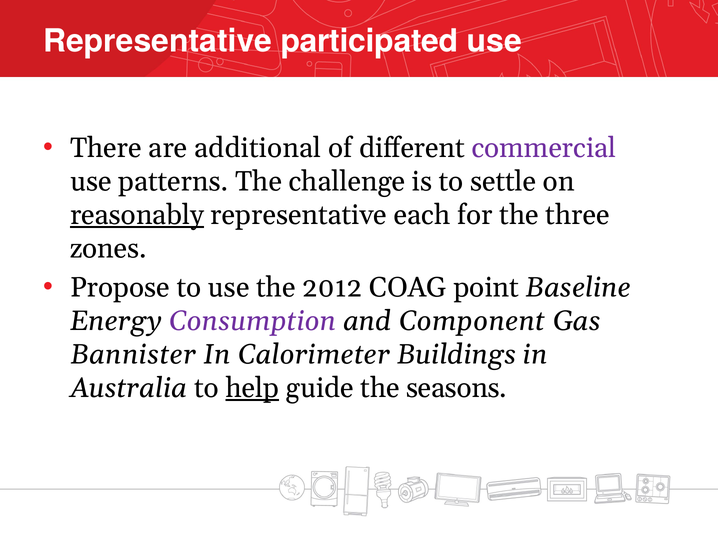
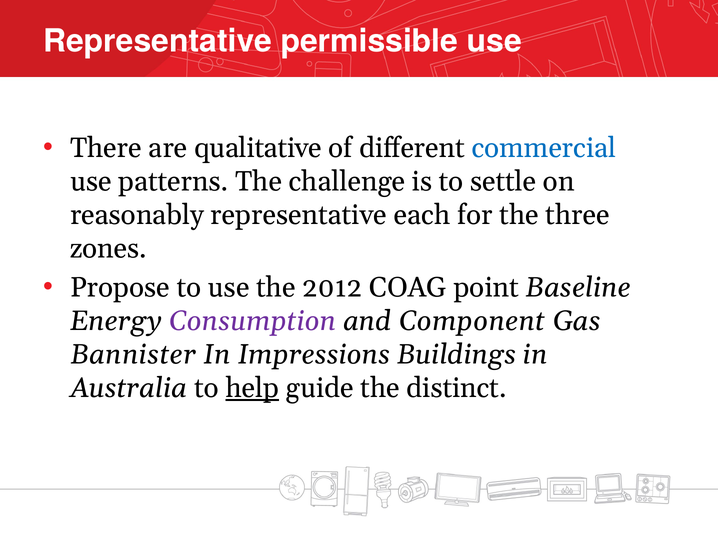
participated: participated -> permissible
additional: additional -> qualitative
commercial colour: purple -> blue
reasonably underline: present -> none
Calorimeter: Calorimeter -> Impressions
seasons: seasons -> distinct
